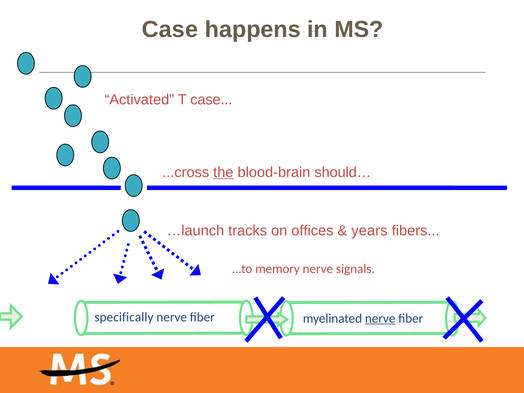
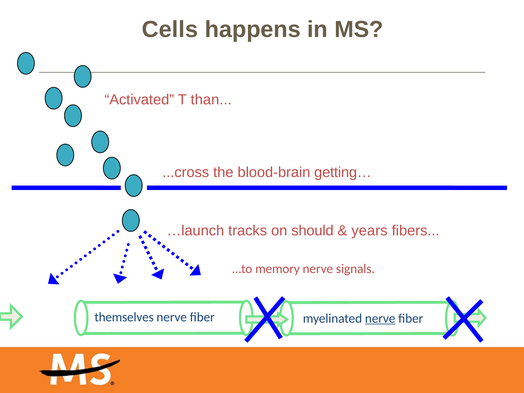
Case at (170, 30): Case -> Cells
T case: case -> than
the underline: present -> none
should…: should… -> getting…
offices: offices -> should
specifically: specifically -> themselves
